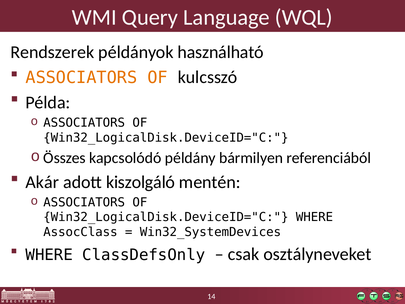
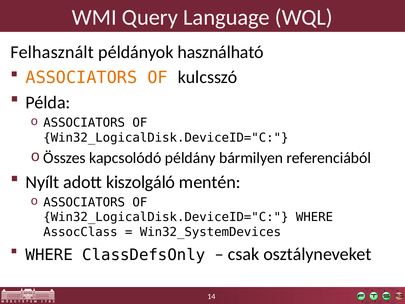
Rendszerek: Rendszerek -> Felhasznált
Akár: Akár -> Nyílt
